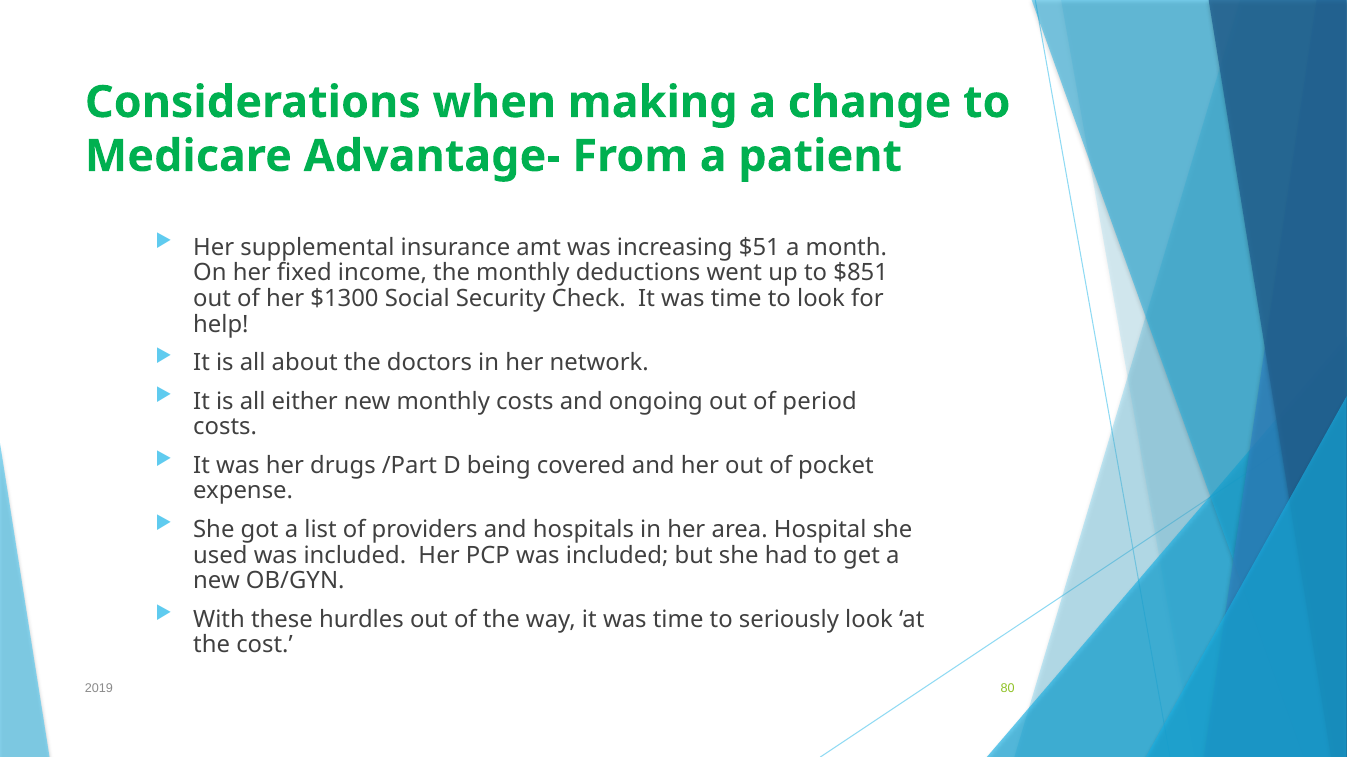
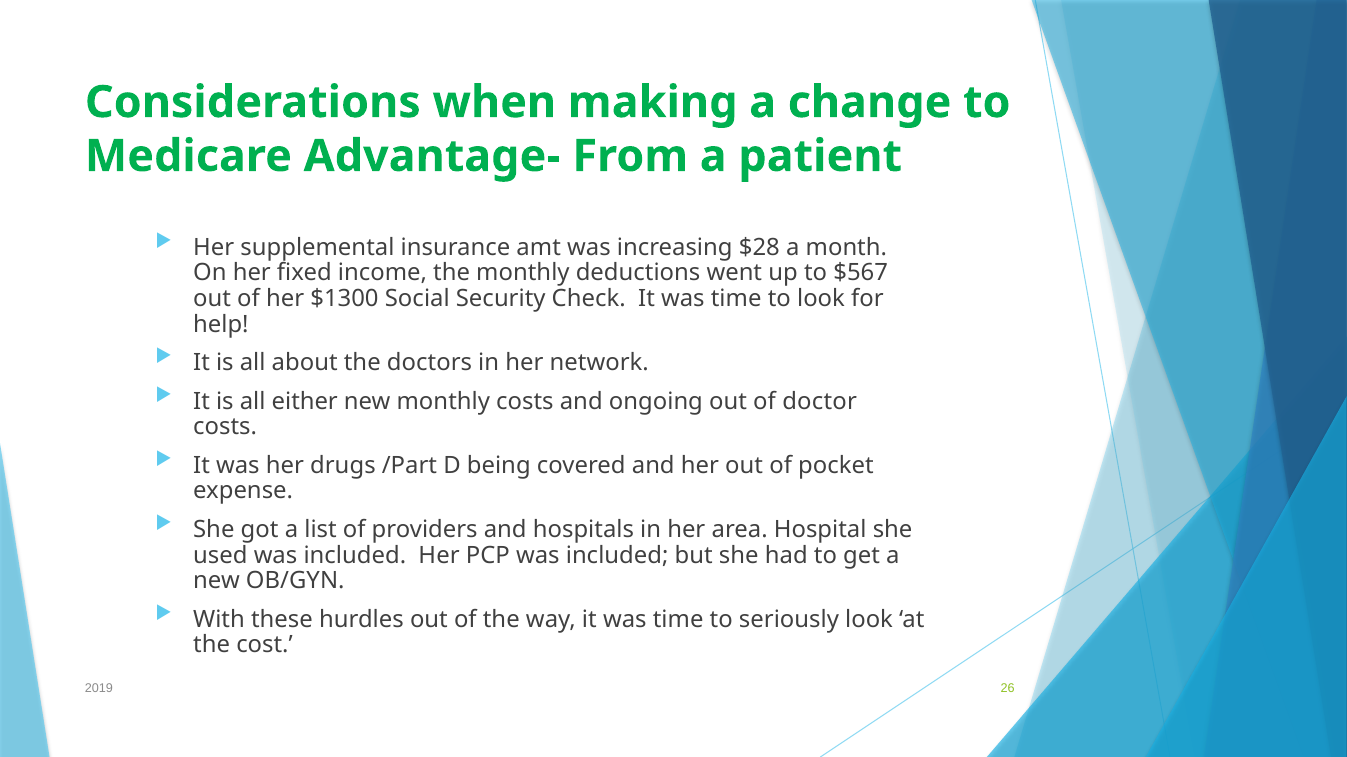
$51: $51 -> $28
$851: $851 -> $567
period: period -> doctor
80: 80 -> 26
